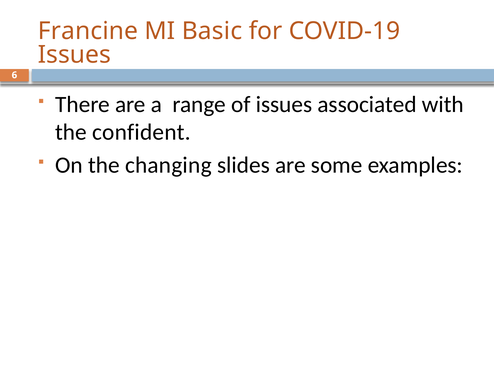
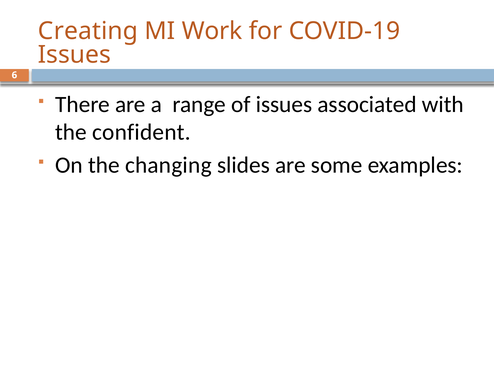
Francine: Francine -> Creating
Basic: Basic -> Work
